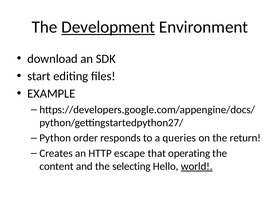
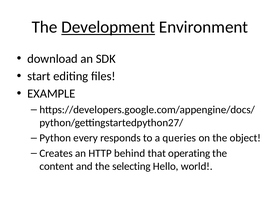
order: order -> every
return: return -> object
escape: escape -> behind
world underline: present -> none
